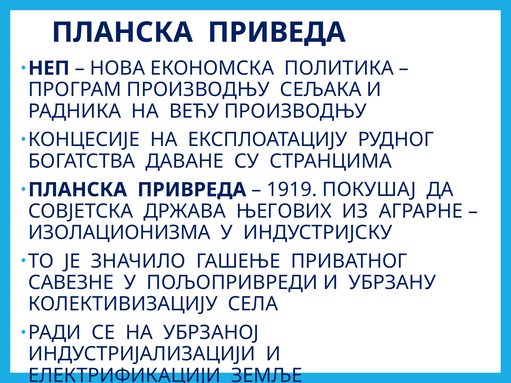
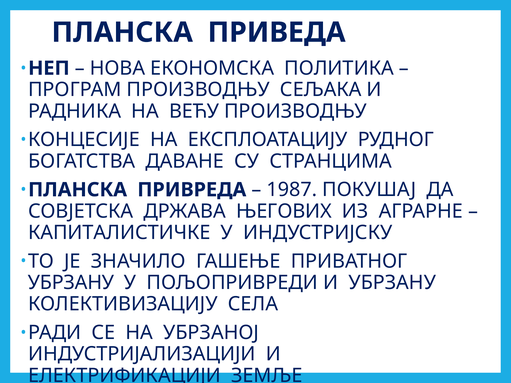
1919: 1919 -> 1987
ИЗОЛАЦИОНИЗМА: ИЗОЛАЦИОНИЗМА -> КАПИТАЛИСТИЧКЕ
САВЕЗНЕ at (71, 283): САВЕЗНЕ -> УБРЗАНУ
